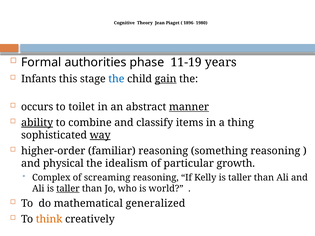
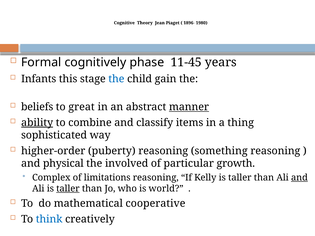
authorities: authorities -> cognitively
11-19: 11-19 -> 11-45
gain underline: present -> none
occurs: occurs -> beliefs
toilet: toilet -> great
way underline: present -> none
familiar: familiar -> puberty
idealism: idealism -> involved
screaming: screaming -> limitations
and at (299, 178) underline: none -> present
generalized: generalized -> cooperative
think colour: orange -> blue
